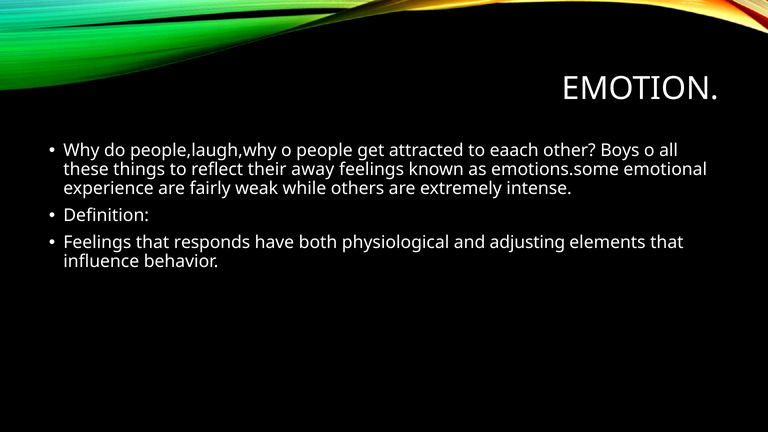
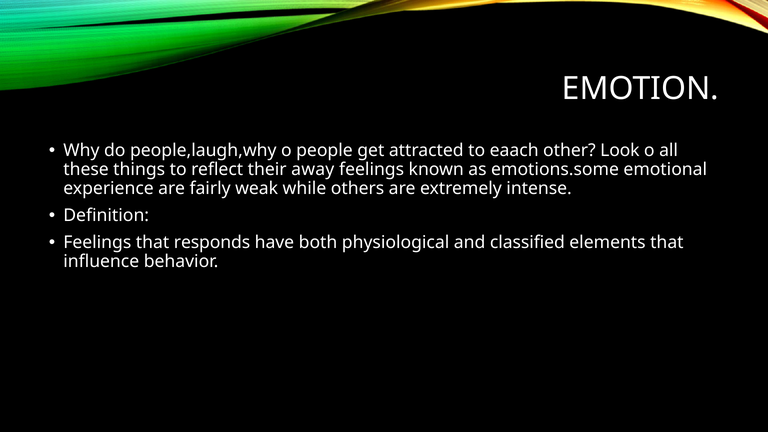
Boys: Boys -> Look
adjusting: adjusting -> classified
